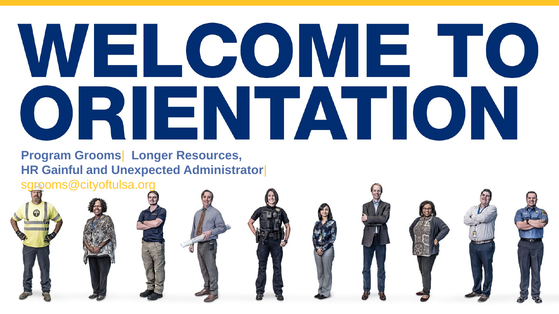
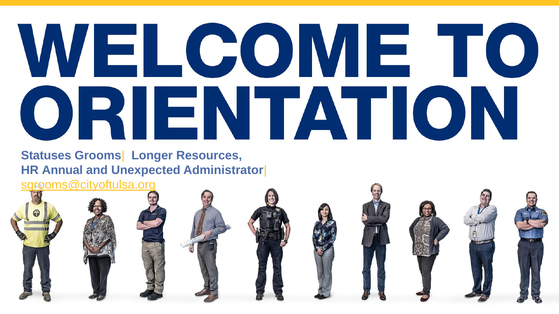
Program: Program -> Statuses
Gainful: Gainful -> Annual
sgrooms@cityoftulsa.org underline: none -> present
